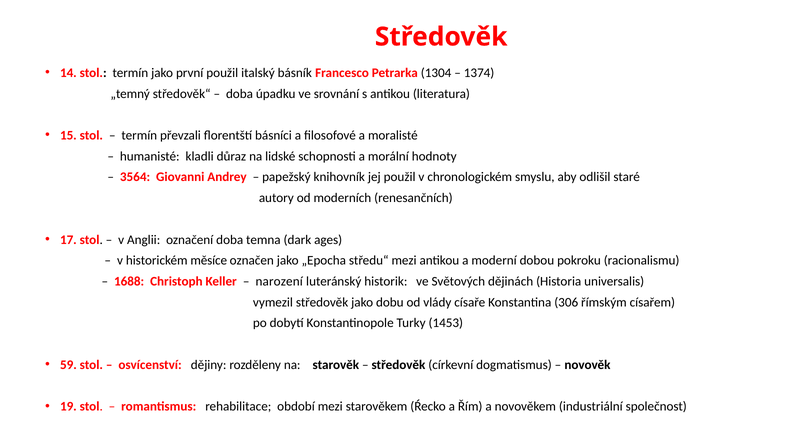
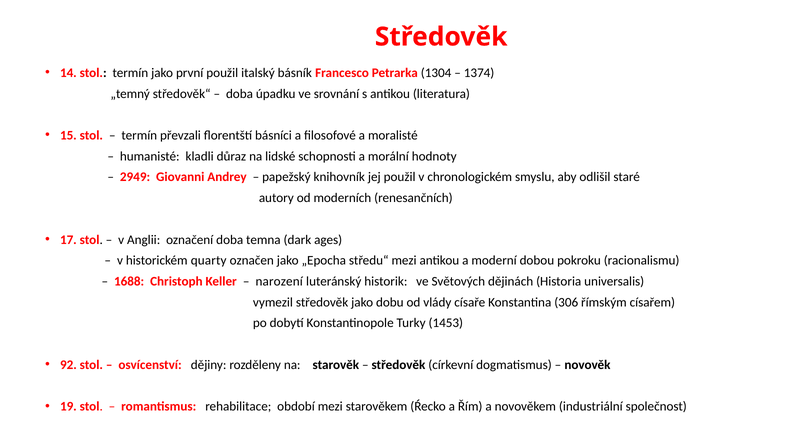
3564: 3564 -> 2949
měsíce: měsíce -> quarty
59: 59 -> 92
